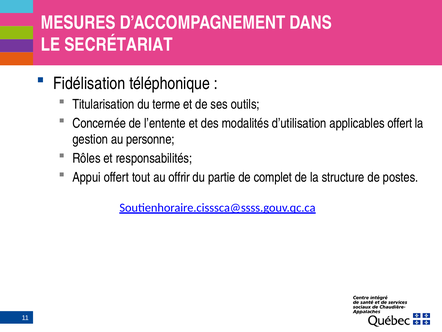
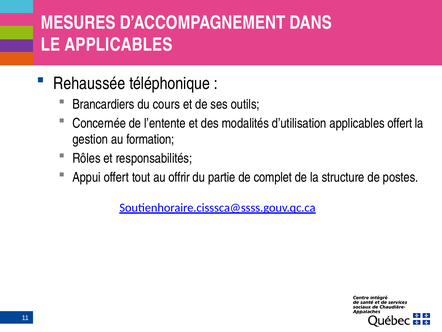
LE SECRÉTARIAT: SECRÉTARIAT -> APPLICABLES
Fidélisation: Fidélisation -> Rehaussée
Titularisation: Titularisation -> Brancardiers
terme: terme -> cours
personne: personne -> formation
